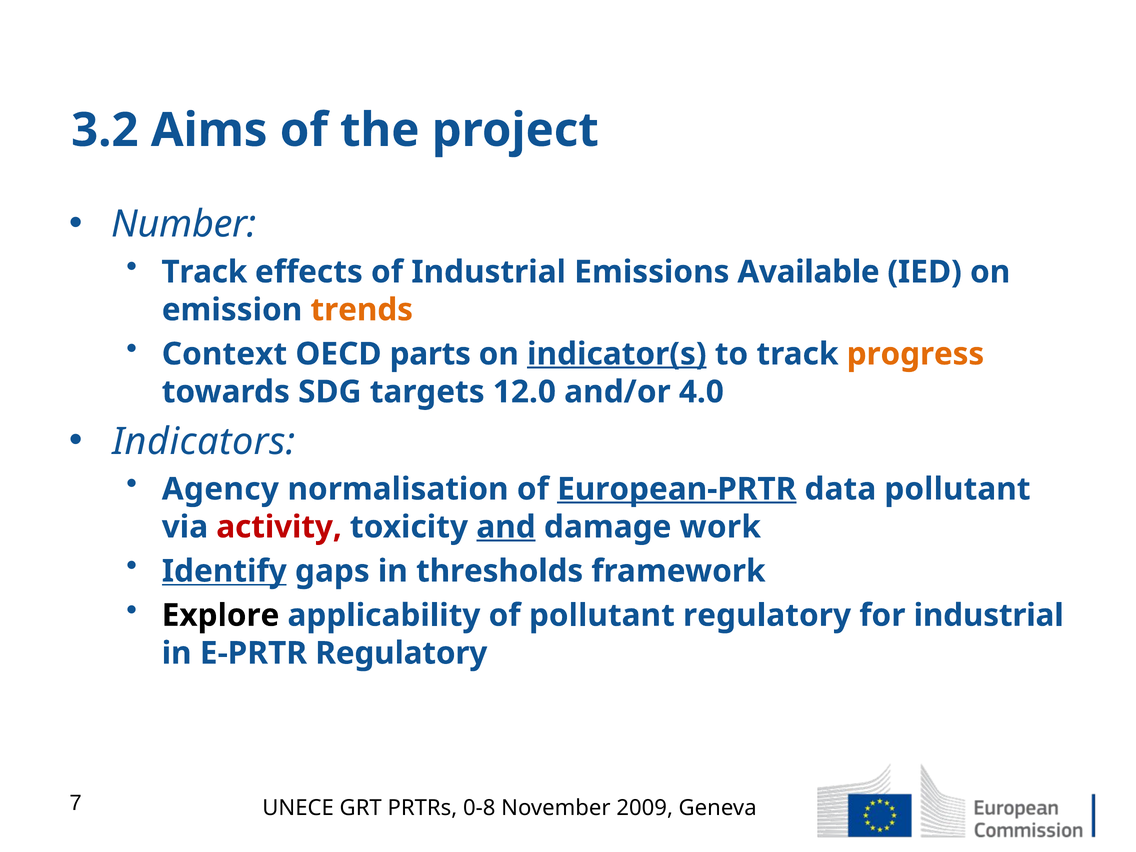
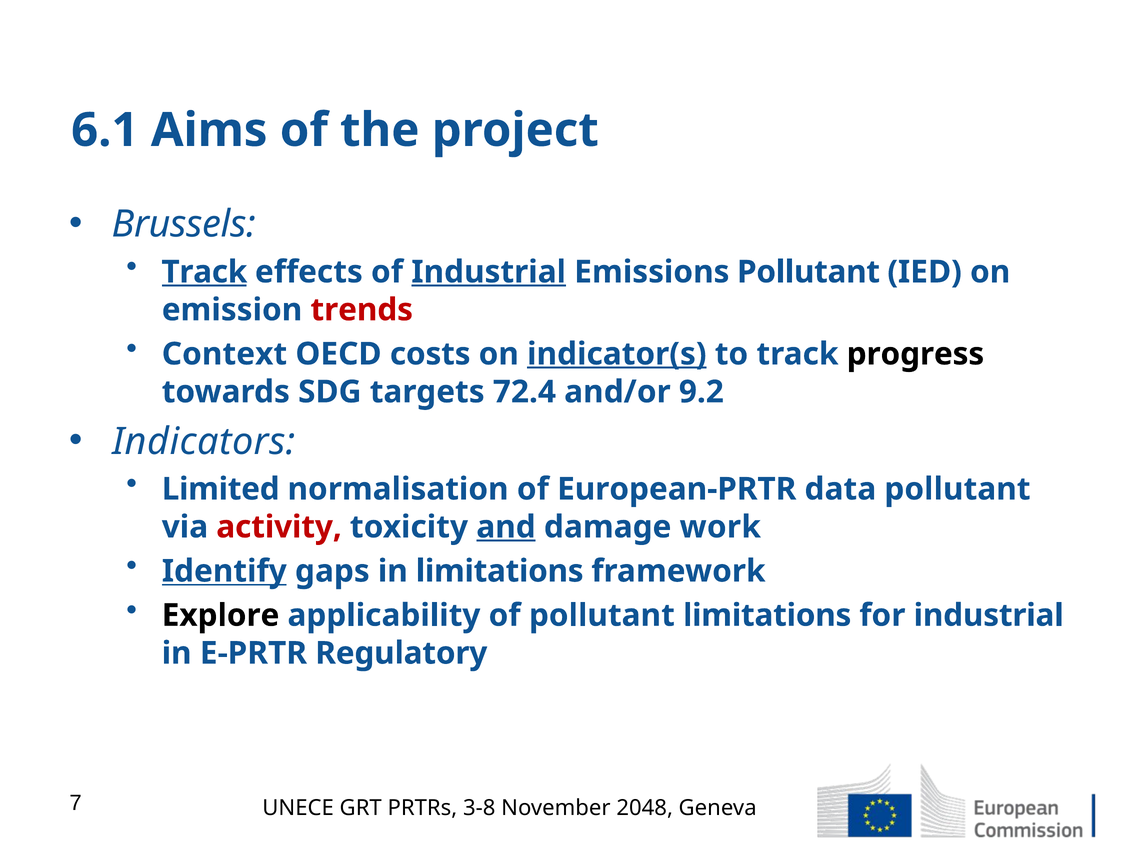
3.2: 3.2 -> 6.1
Number: Number -> Brussels
Track at (204, 272) underline: none -> present
Industrial at (489, 272) underline: none -> present
Emissions Available: Available -> Pollutant
trends colour: orange -> red
parts: parts -> costs
progress colour: orange -> black
12.0: 12.0 -> 72.4
4.0: 4.0 -> 9.2
Agency: Agency -> Limited
European-PRTR underline: present -> none
in thresholds: thresholds -> limitations
pollutant regulatory: regulatory -> limitations
0-8: 0-8 -> 3-8
2009: 2009 -> 2048
